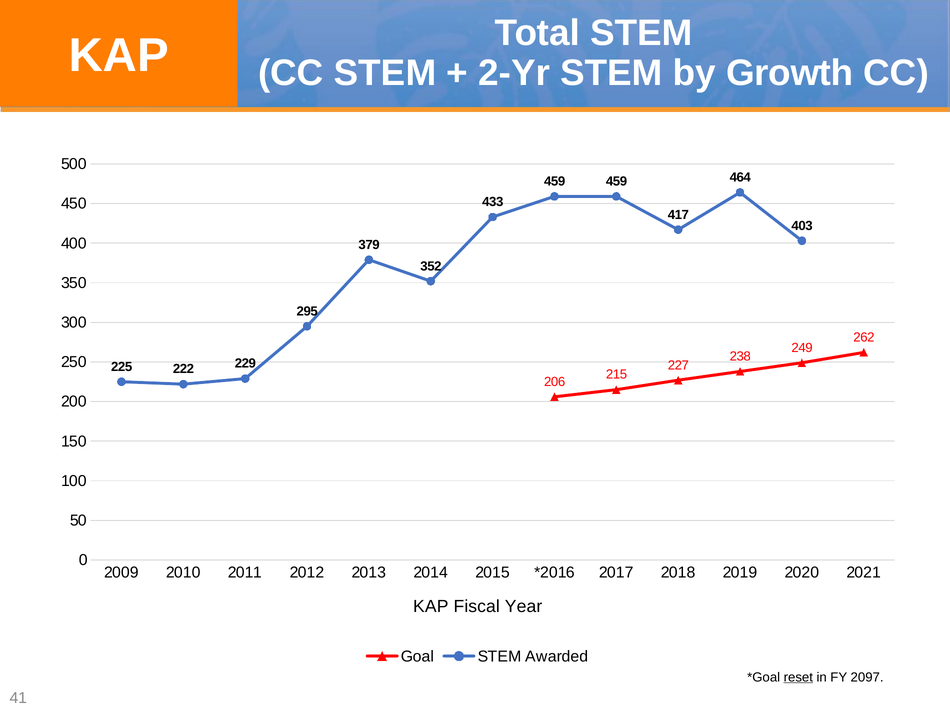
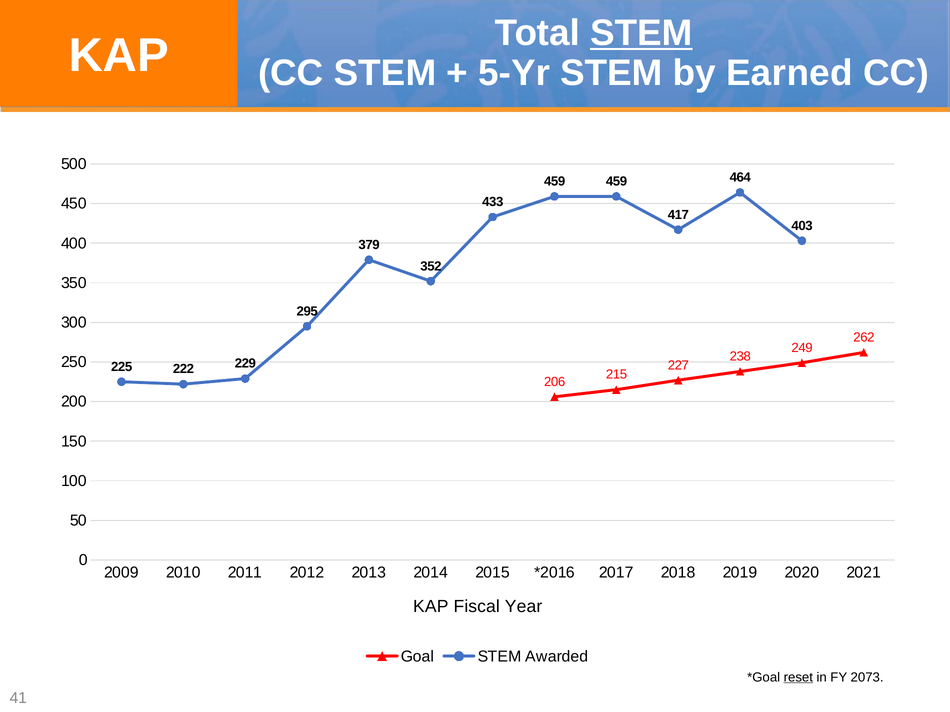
STEM at (641, 33) underline: none -> present
2-Yr: 2-Yr -> 5-Yr
Growth: Growth -> Earned
2097: 2097 -> 2073
